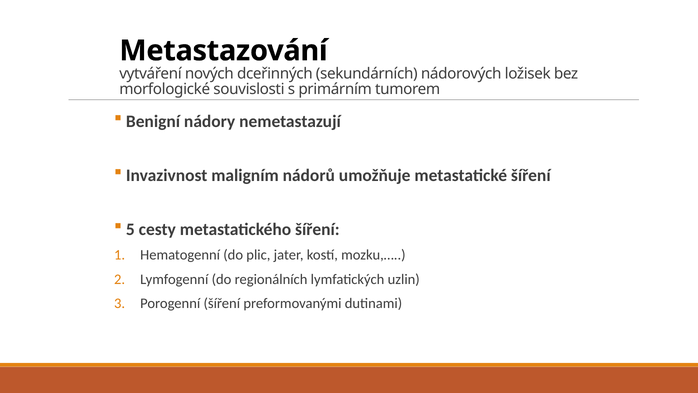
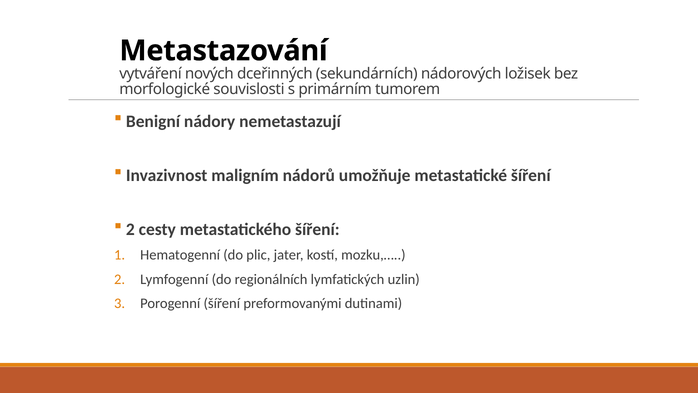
5 at (130, 229): 5 -> 2
